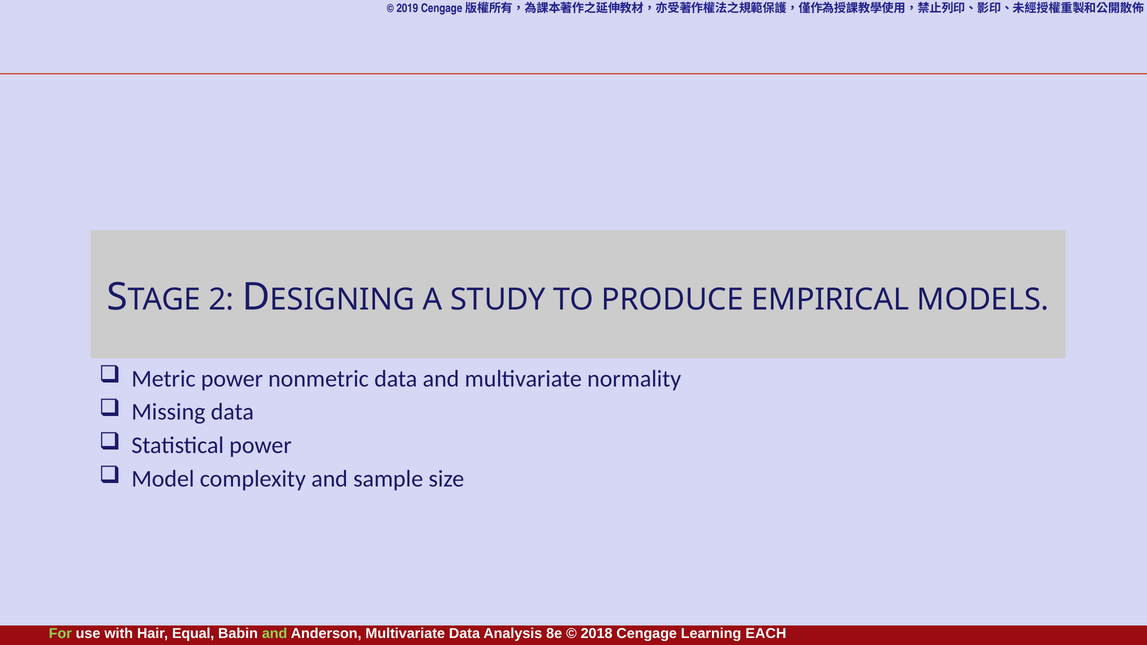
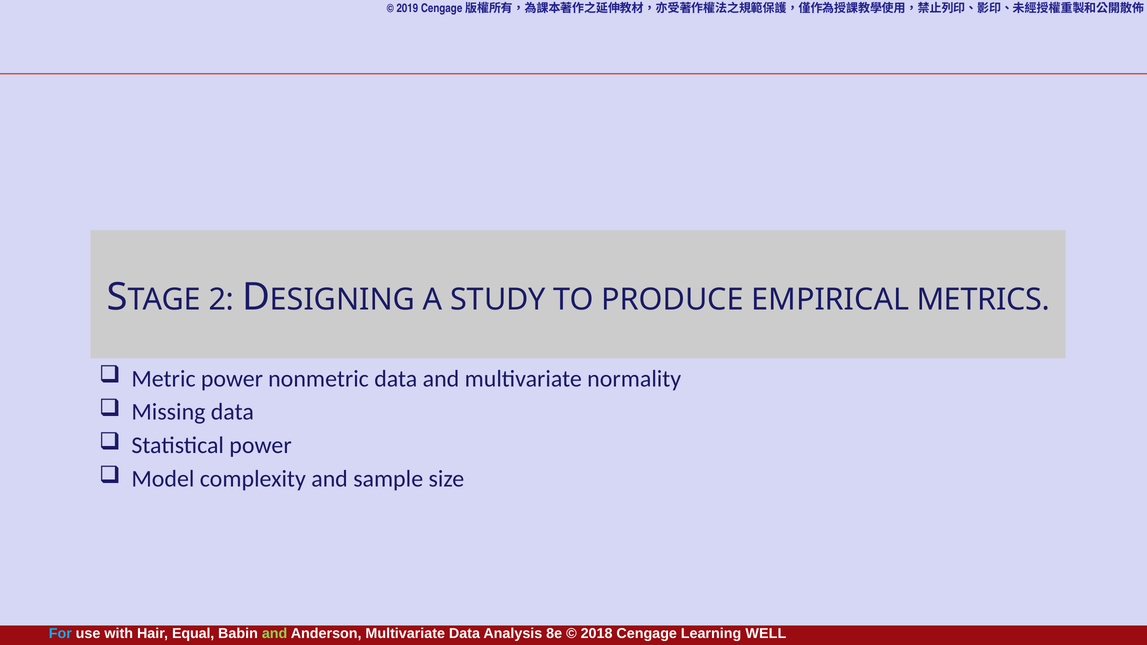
MODELS: MODELS -> METRICS
For colour: light green -> light blue
EACH: EACH -> WELL
